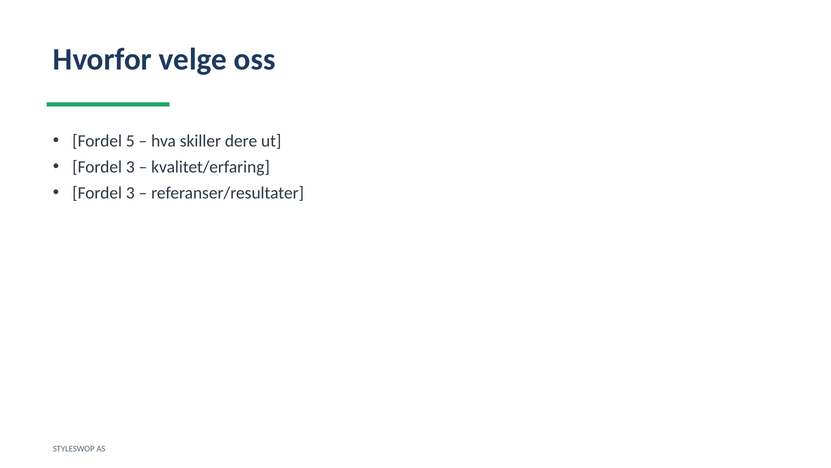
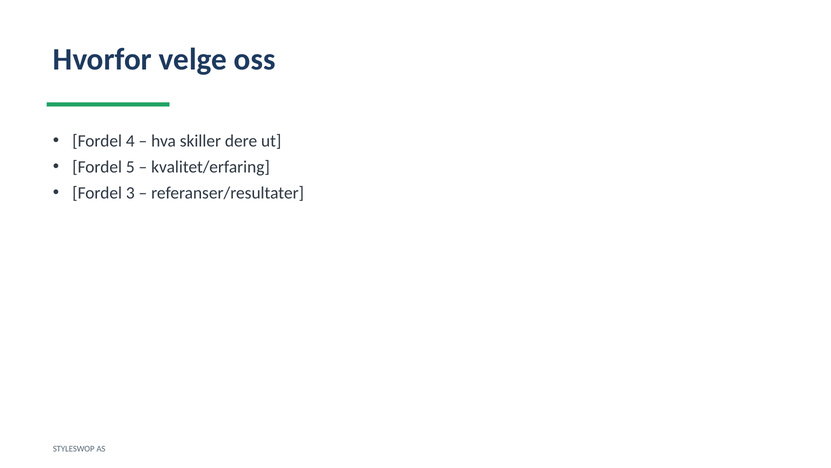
5: 5 -> 4
3 at (130, 167): 3 -> 5
